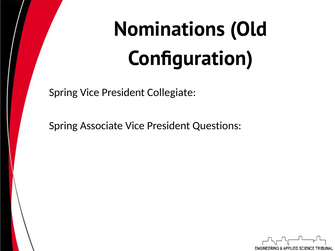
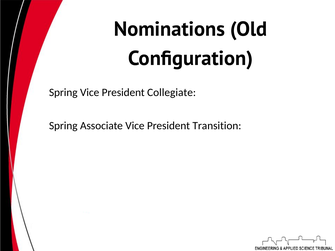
Questions: Questions -> Transition
